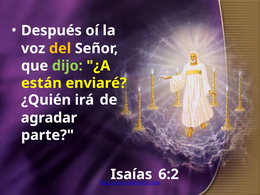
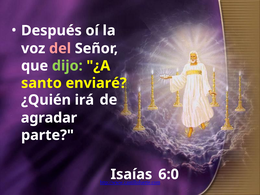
del colour: yellow -> pink
están: están -> santo
6:2: 6:2 -> 6:0
